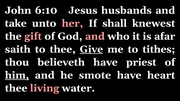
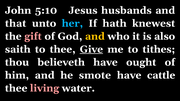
6:10: 6:10 -> 5:10
take: take -> that
her colour: pink -> light blue
shall: shall -> hath
and at (95, 36) colour: pink -> yellow
afar: afar -> also
priest: priest -> ought
him underline: present -> none
heart: heart -> cattle
